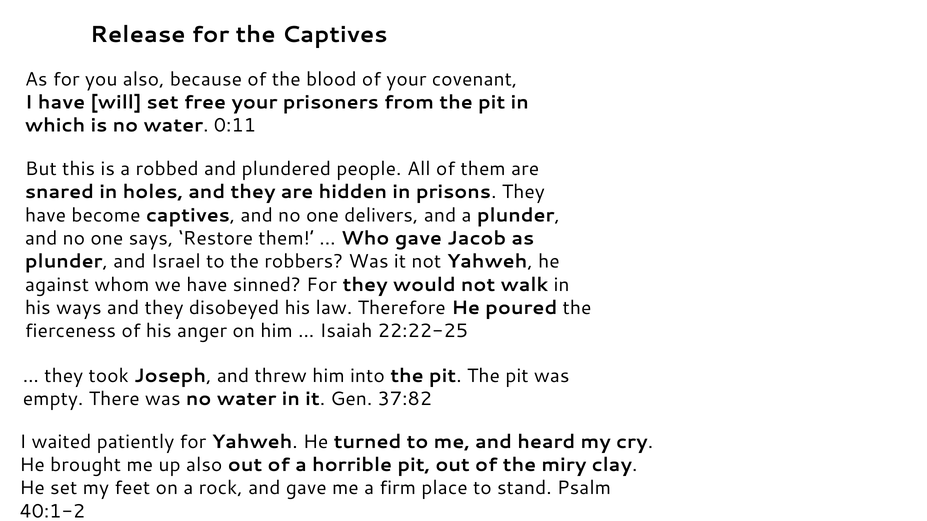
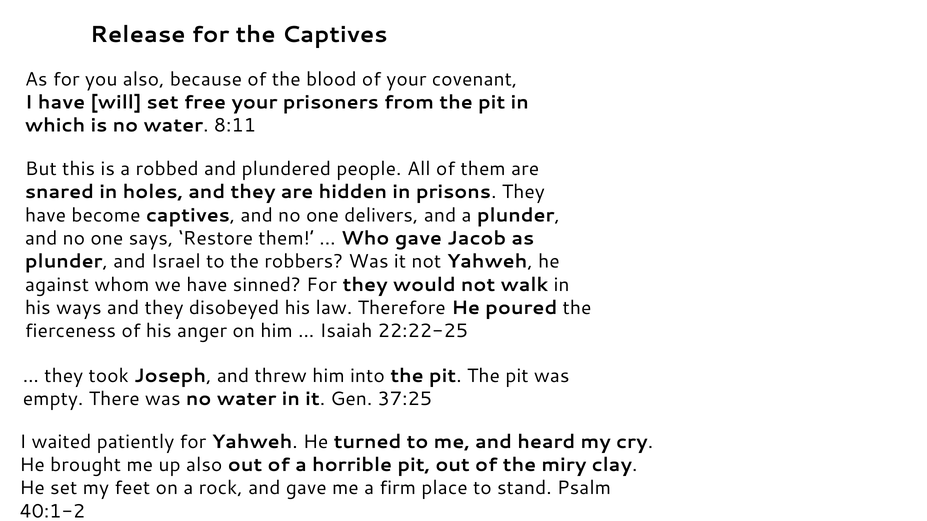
0:11: 0:11 -> 8:11
37:82: 37:82 -> 37:25
